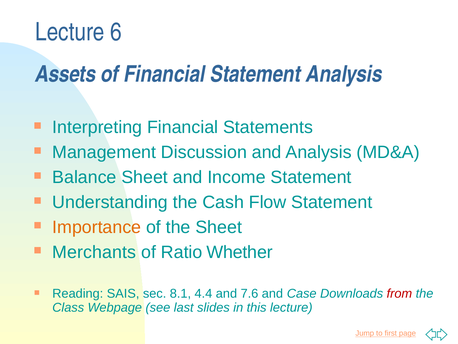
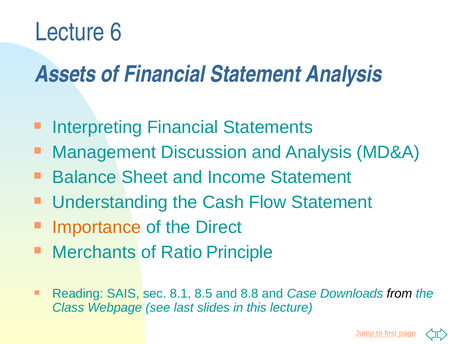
the Sheet: Sheet -> Direct
Whether: Whether -> Principle
4.4: 4.4 -> 8.5
7.6: 7.6 -> 8.8
from colour: red -> black
